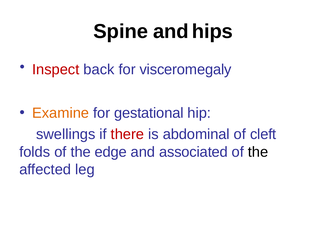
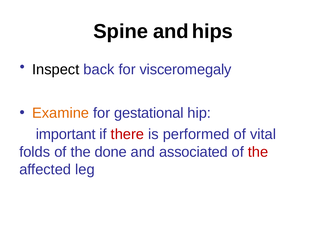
Inspect colour: red -> black
swellings: swellings -> important
abdominal: abdominal -> performed
cleft: cleft -> vital
edge: edge -> done
the at (258, 152) colour: black -> red
